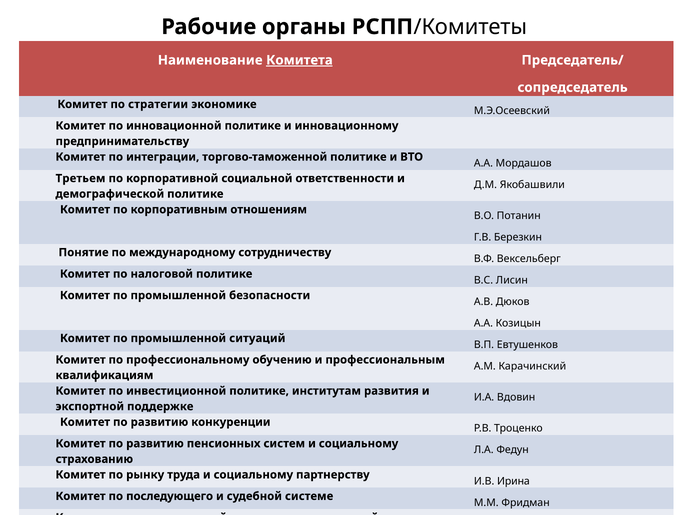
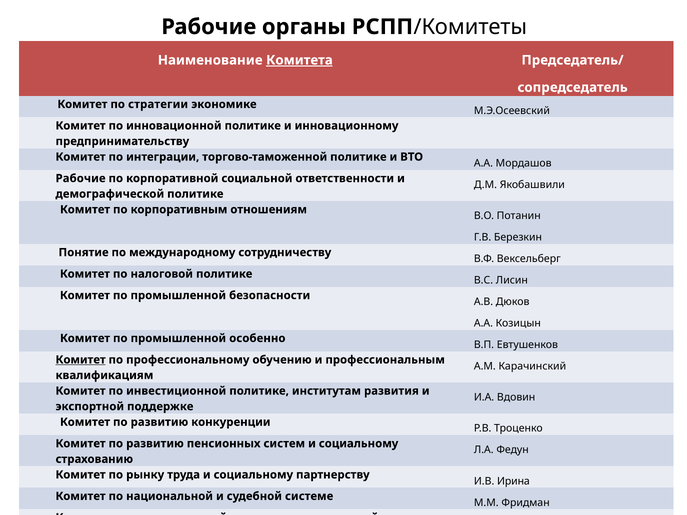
Третьем at (81, 178): Третьем -> Рабочие
ситуаций: ситуаций -> особенно
Комитет at (81, 360) underline: none -> present
последующего: последующего -> национальной
